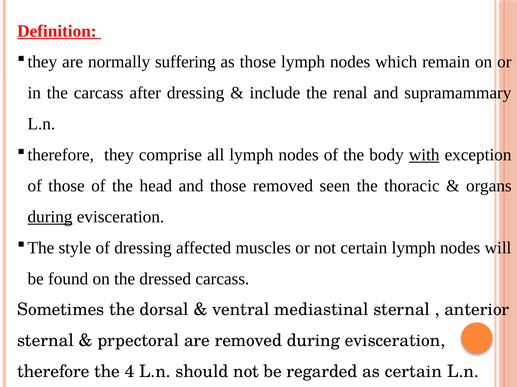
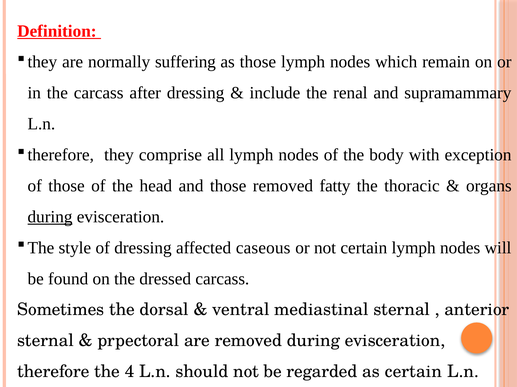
with underline: present -> none
seen: seen -> fatty
muscles: muscles -> caseous
